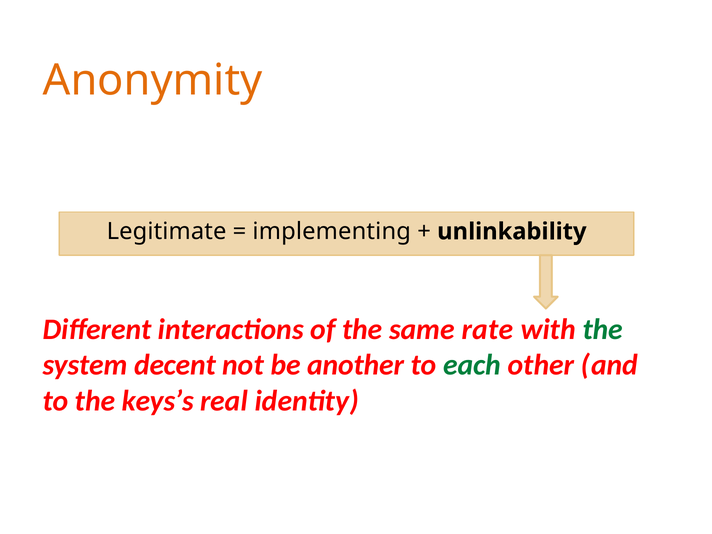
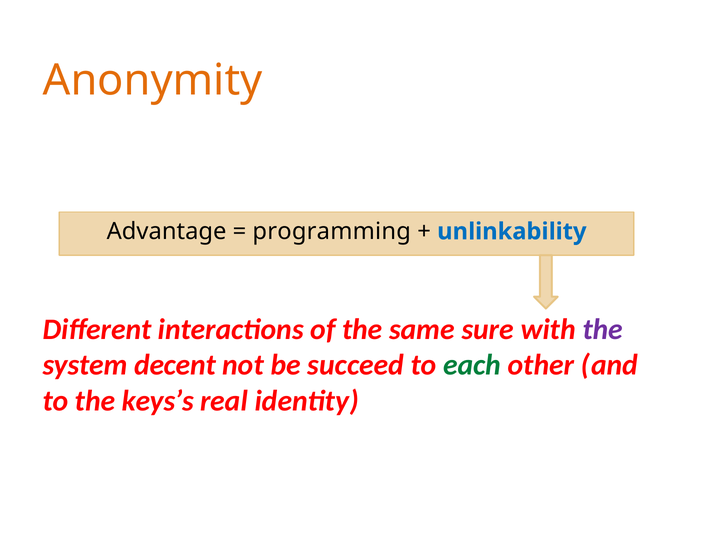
Legitimate: Legitimate -> Advantage
implementing: implementing -> programming
unlinkability colour: black -> blue
rate: rate -> sure
the at (603, 330) colour: green -> purple
another: another -> succeed
